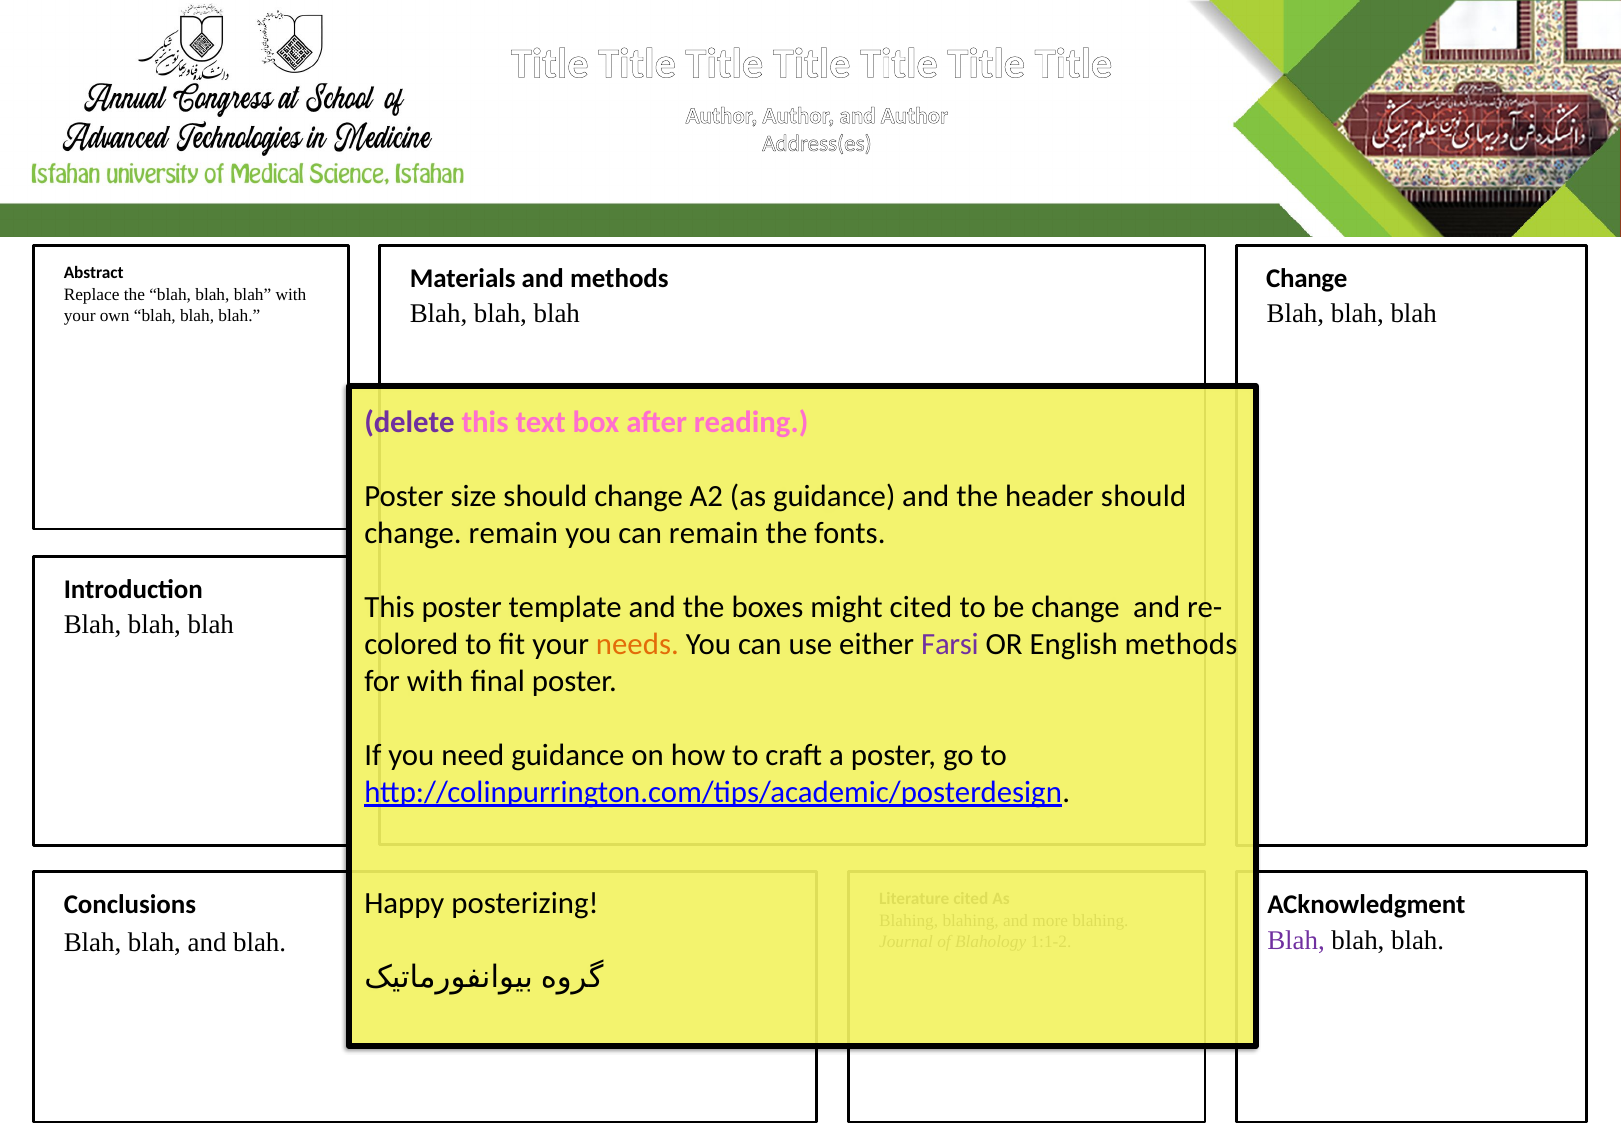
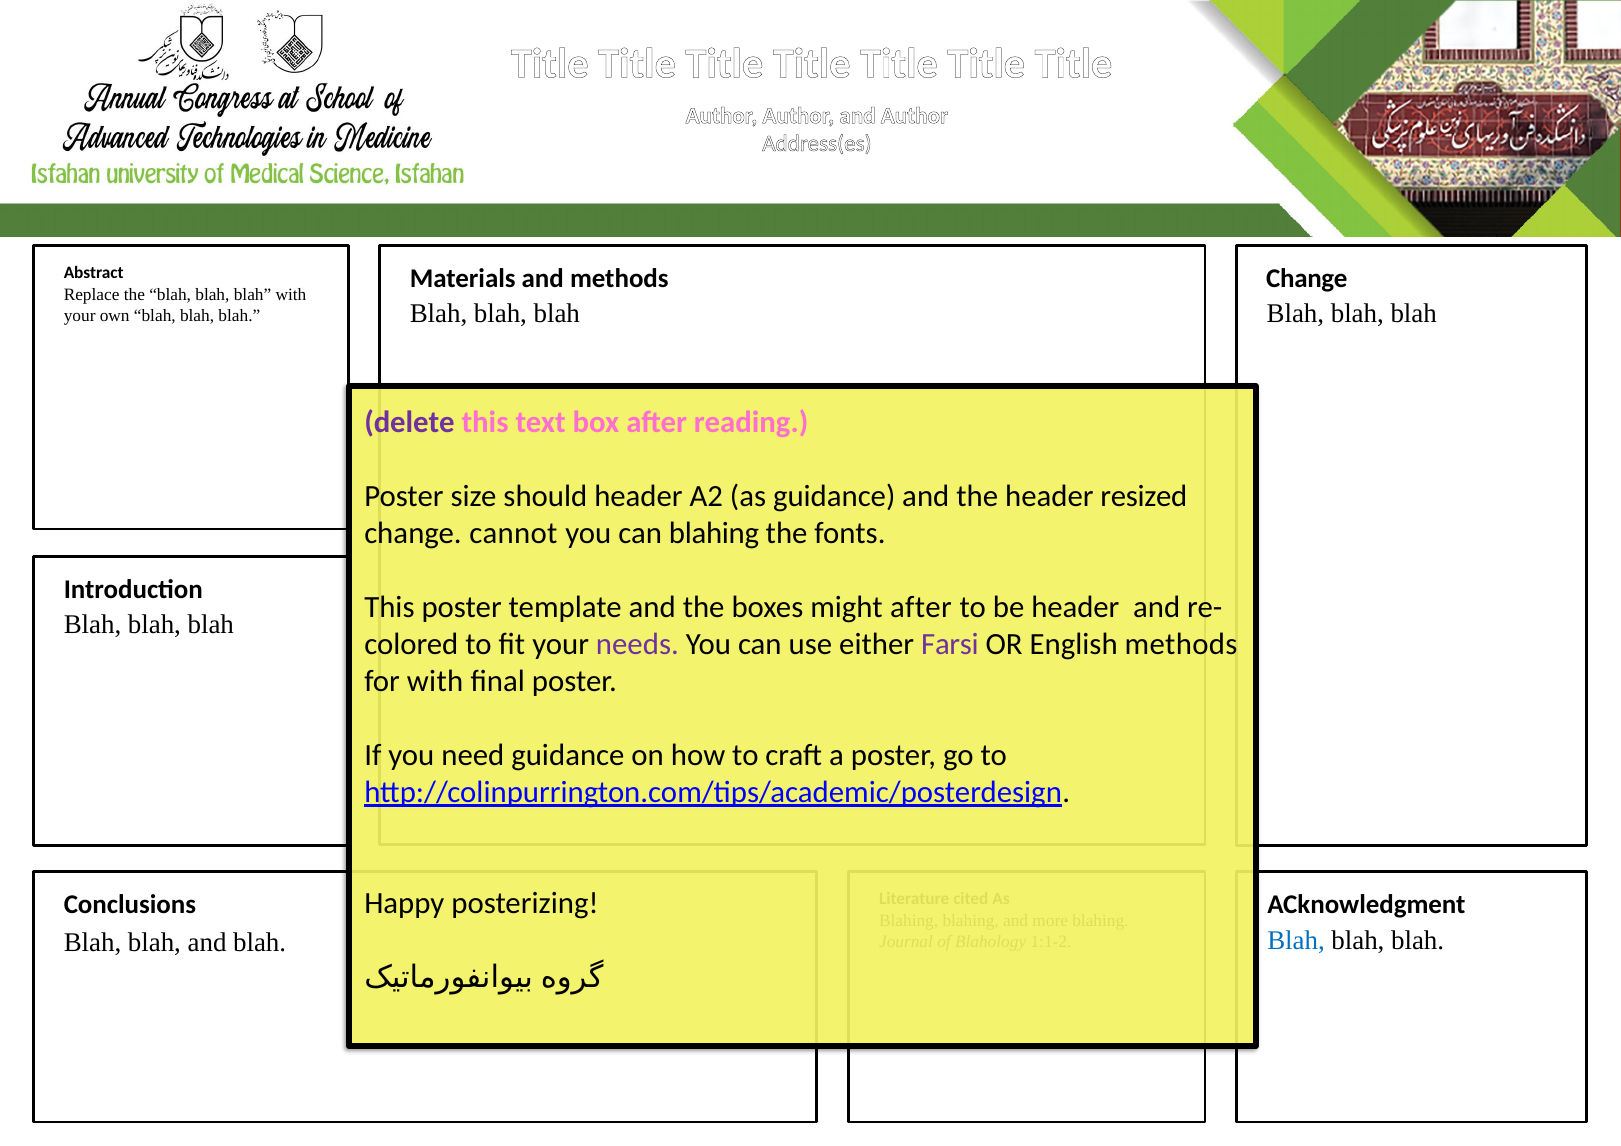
size should change: change -> header
header should: should -> resized
change remain: remain -> cannot
can remain: remain -> blahing
might cited: cited -> after
be change: change -> header
needs colour: orange -> purple
Blah at (1296, 940) colour: purple -> blue
